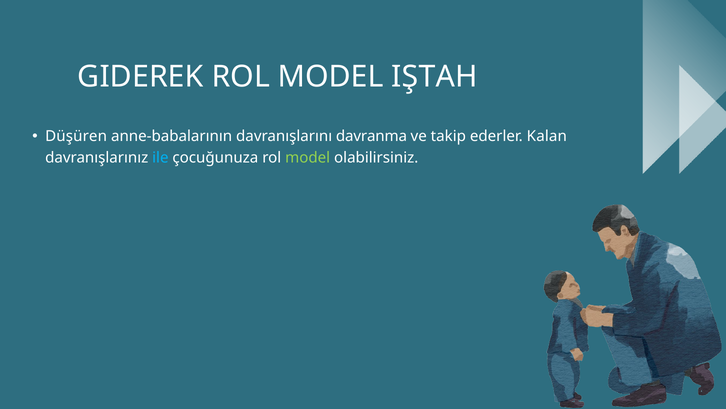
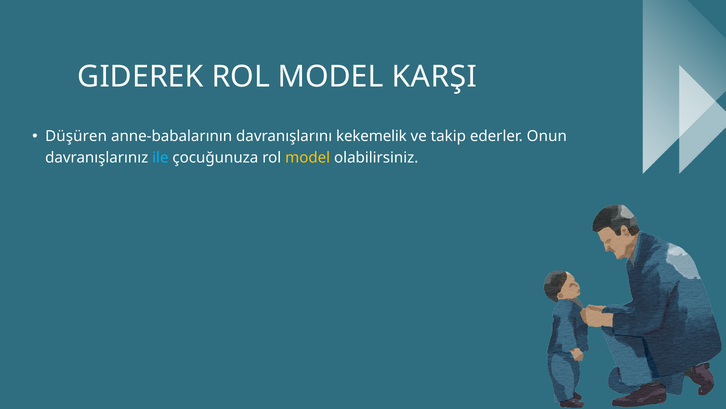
IŞTAH: IŞTAH -> KARŞI
davranma: davranma -> kekemelik
Kalan: Kalan -> Onun
model at (308, 157) colour: light green -> yellow
